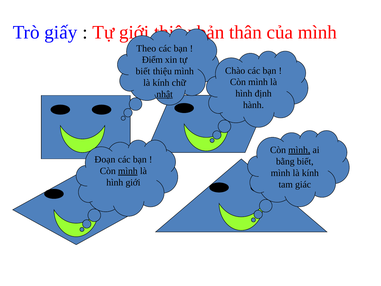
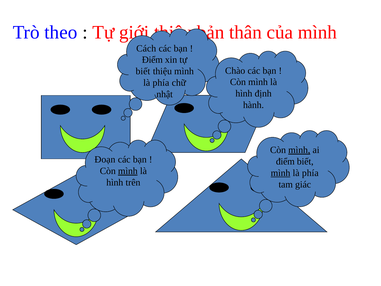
giấy: giấy -> theo
Theo: Theo -> Cách
kính at (161, 83): kính -> phía
nhật underline: present -> none
bằng at (285, 161): bằng -> điểm
mình at (281, 173) underline: none -> present
kính at (310, 173): kính -> phía
hình giới: giới -> trên
